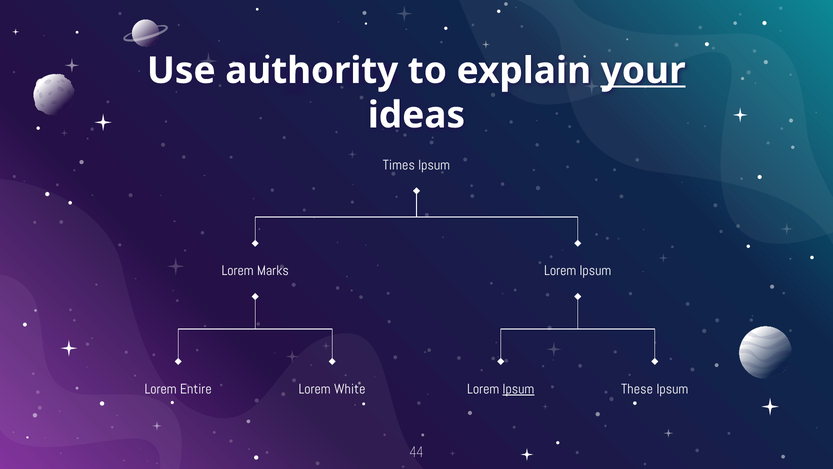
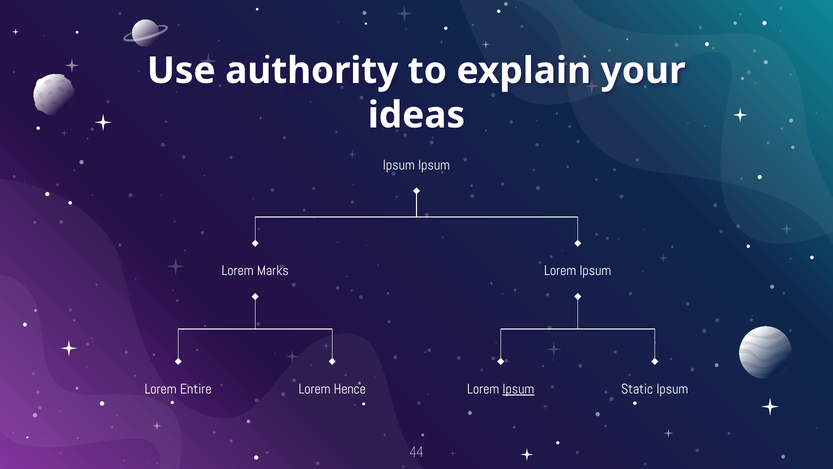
your underline: present -> none
Times at (399, 165): Times -> Ipsum
White: White -> Hence
These: These -> Static
